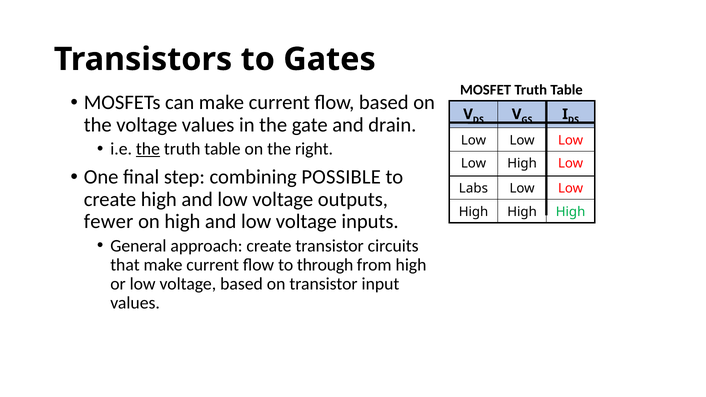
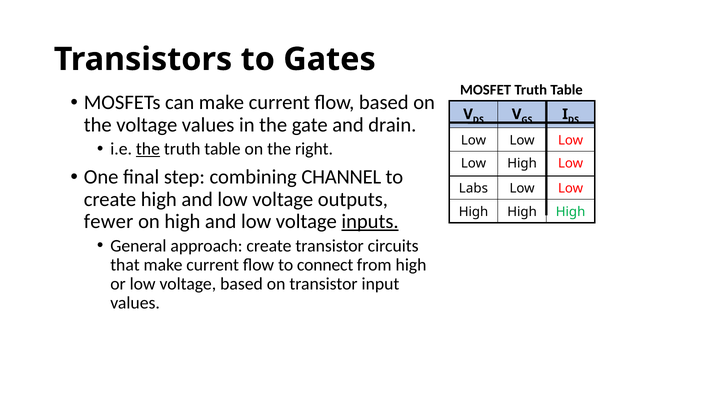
POSSIBLE: POSSIBLE -> CHANNEL
inputs underline: none -> present
through: through -> connect
